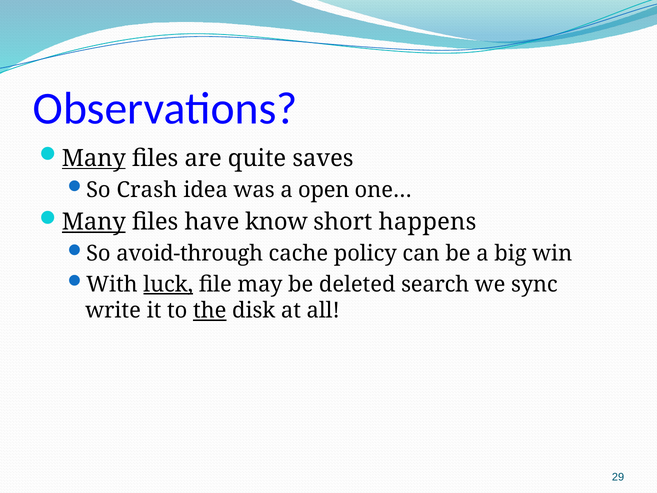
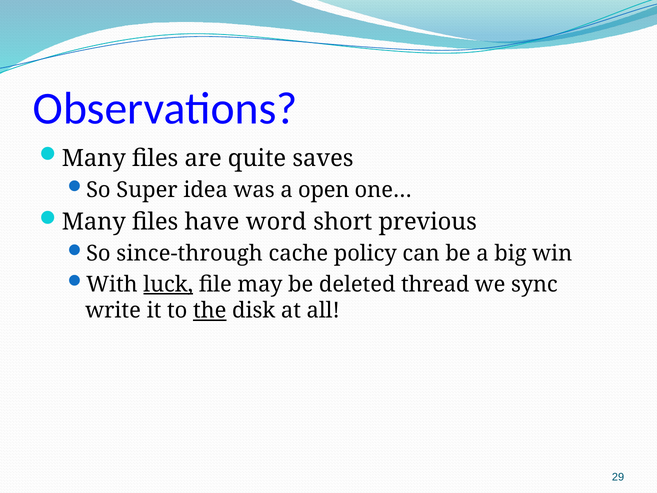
Many at (94, 158) underline: present -> none
Crash: Crash -> Super
Many at (94, 222) underline: present -> none
know: know -> word
happens: happens -> previous
avoid-through: avoid-through -> since-through
search: search -> thread
